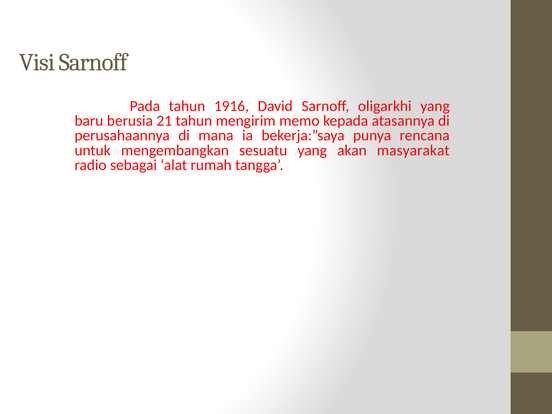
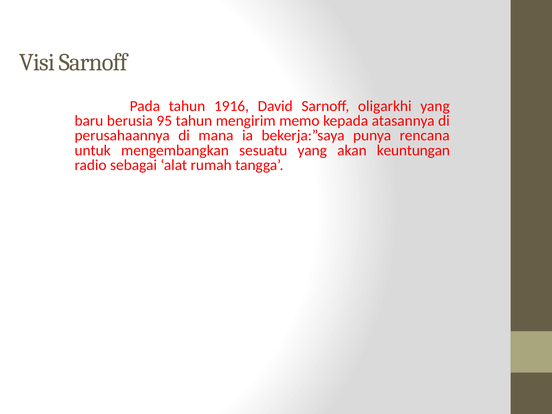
21: 21 -> 95
masyarakat: masyarakat -> keuntungan
